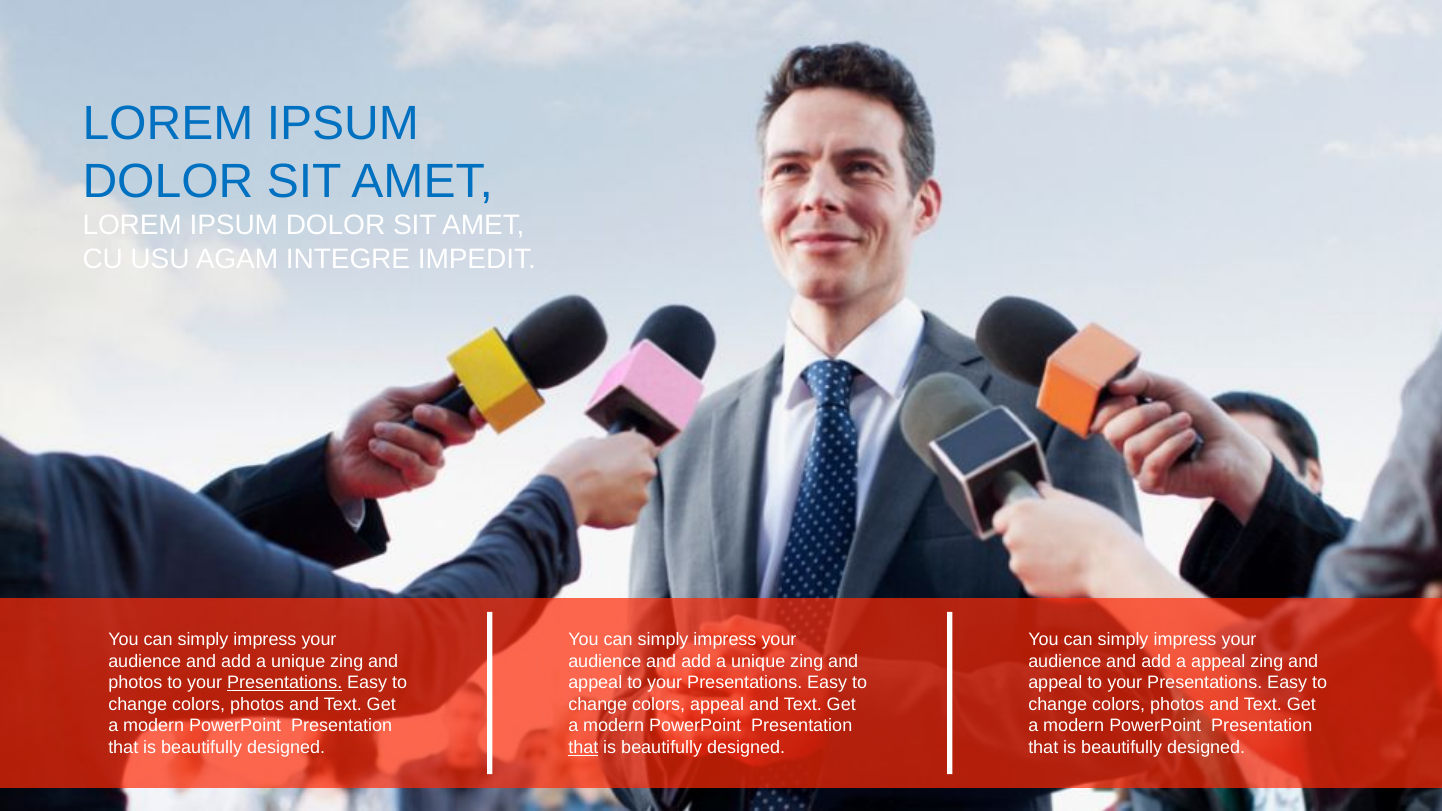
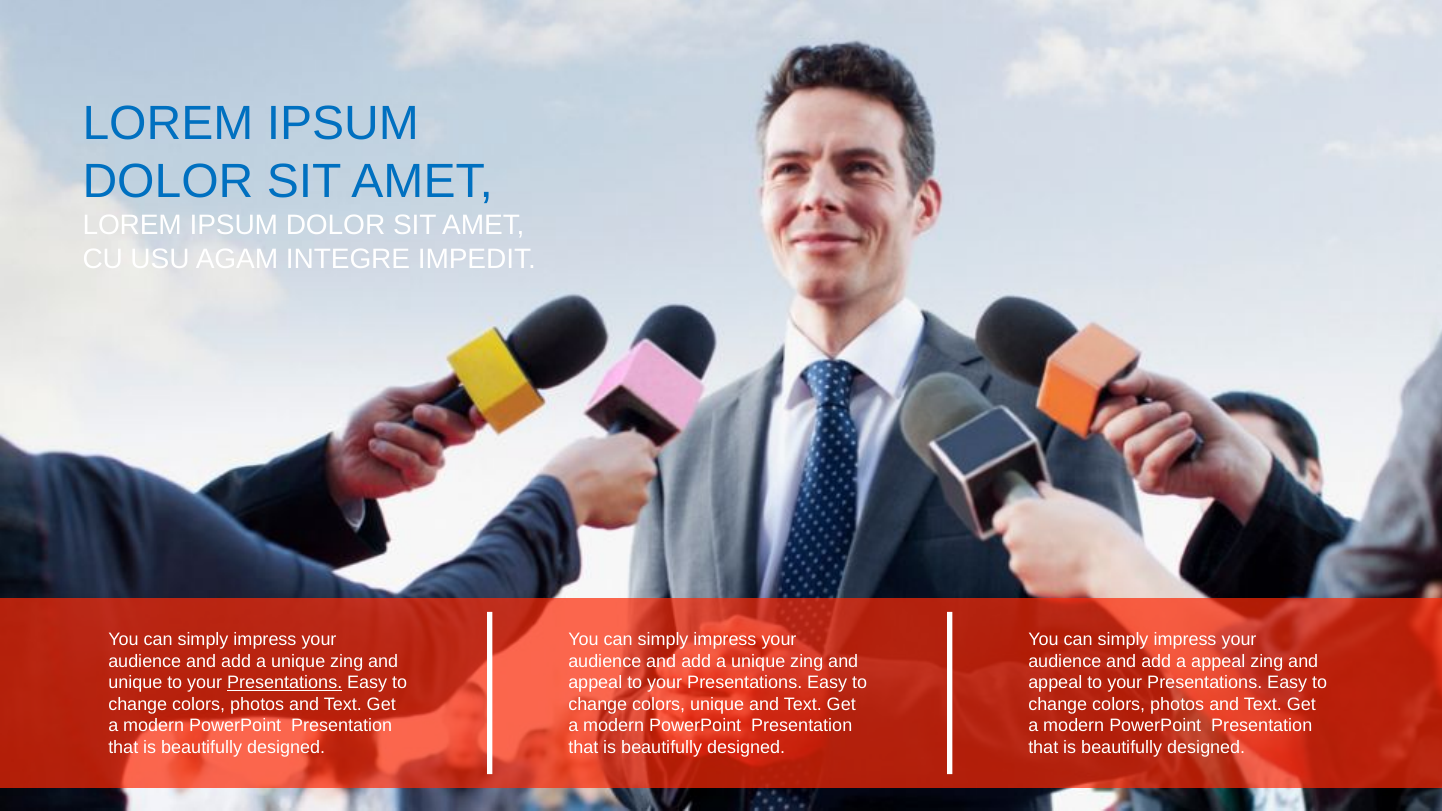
photos at (135, 683): photos -> unique
colors appeal: appeal -> unique
that at (583, 748) underline: present -> none
